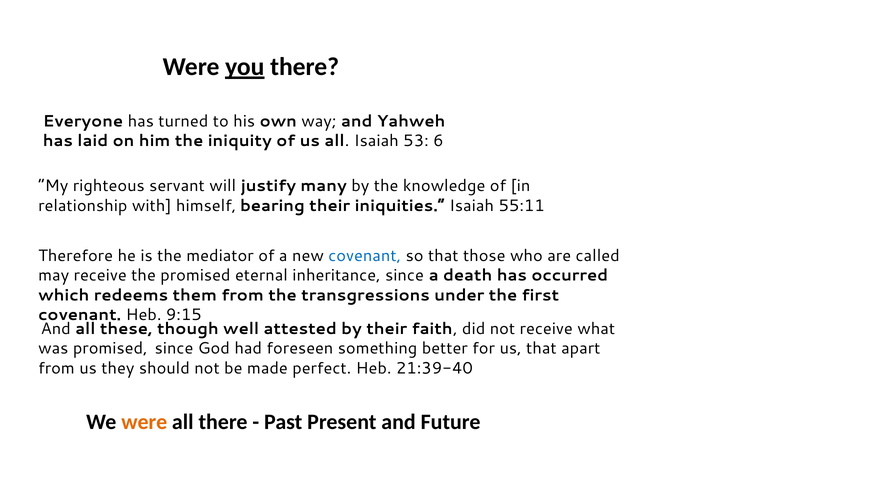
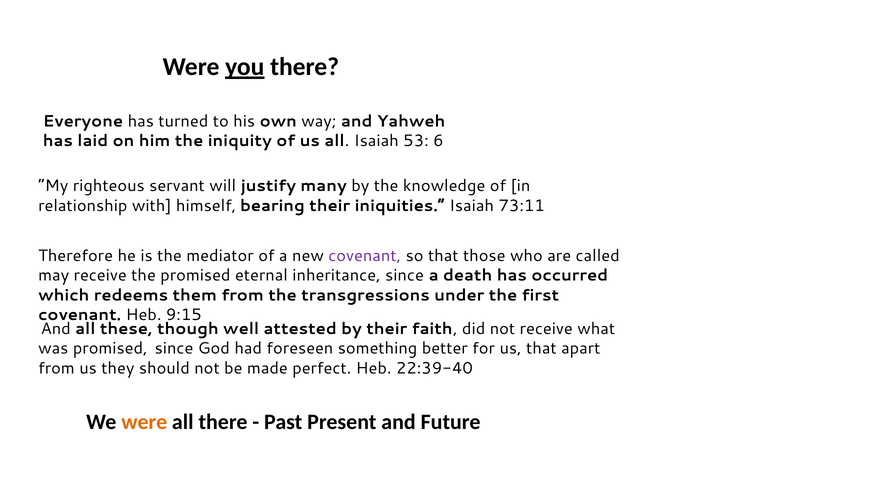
55:11: 55:11 -> 73:11
covenant at (365, 255) colour: blue -> purple
21:39-40: 21:39-40 -> 22:39-40
